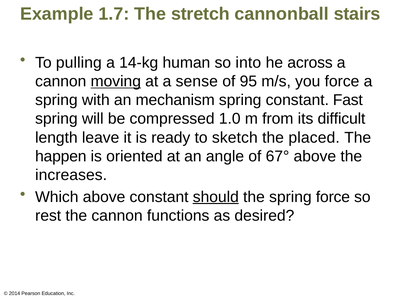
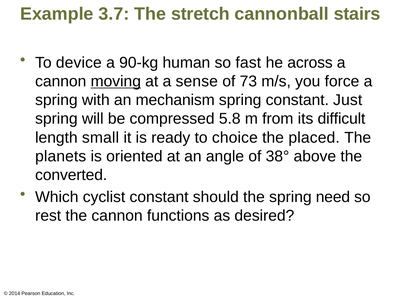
1.7: 1.7 -> 3.7
pulling: pulling -> device
14-kg: 14-kg -> 90-kg
into: into -> fast
95: 95 -> 73
Fast: Fast -> Just
1.0: 1.0 -> 5.8
leave: leave -> small
sketch: sketch -> choice
happen: happen -> planets
67°: 67° -> 38°
increases: increases -> converted
Which above: above -> cyclist
should underline: present -> none
spring force: force -> need
